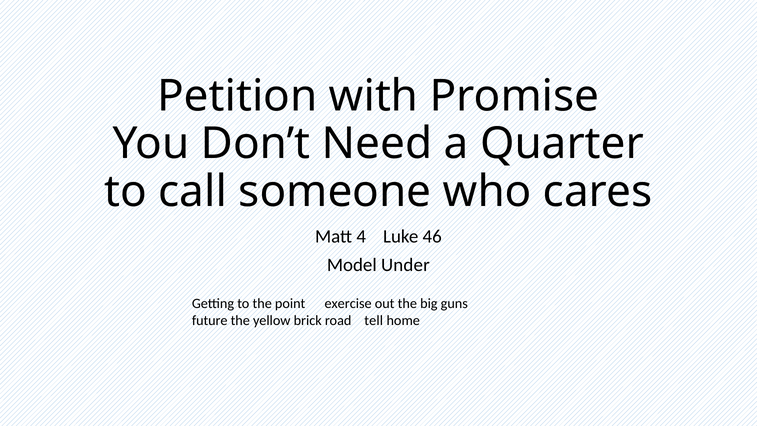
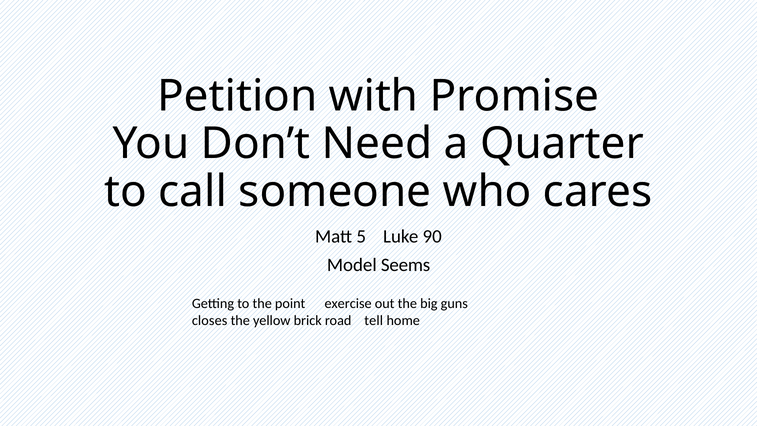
4: 4 -> 5
46: 46 -> 90
Under: Under -> Seems
future: future -> closes
